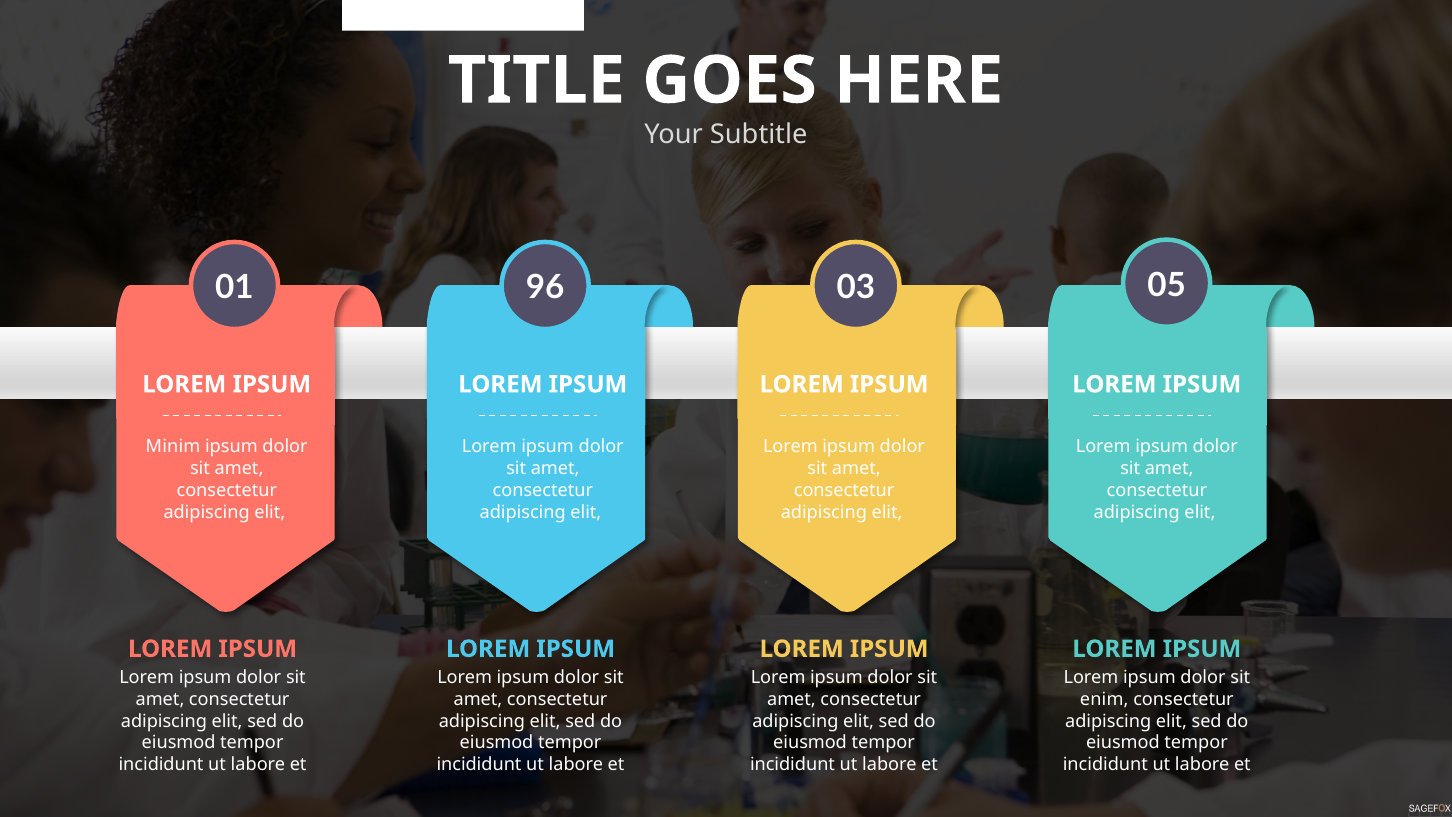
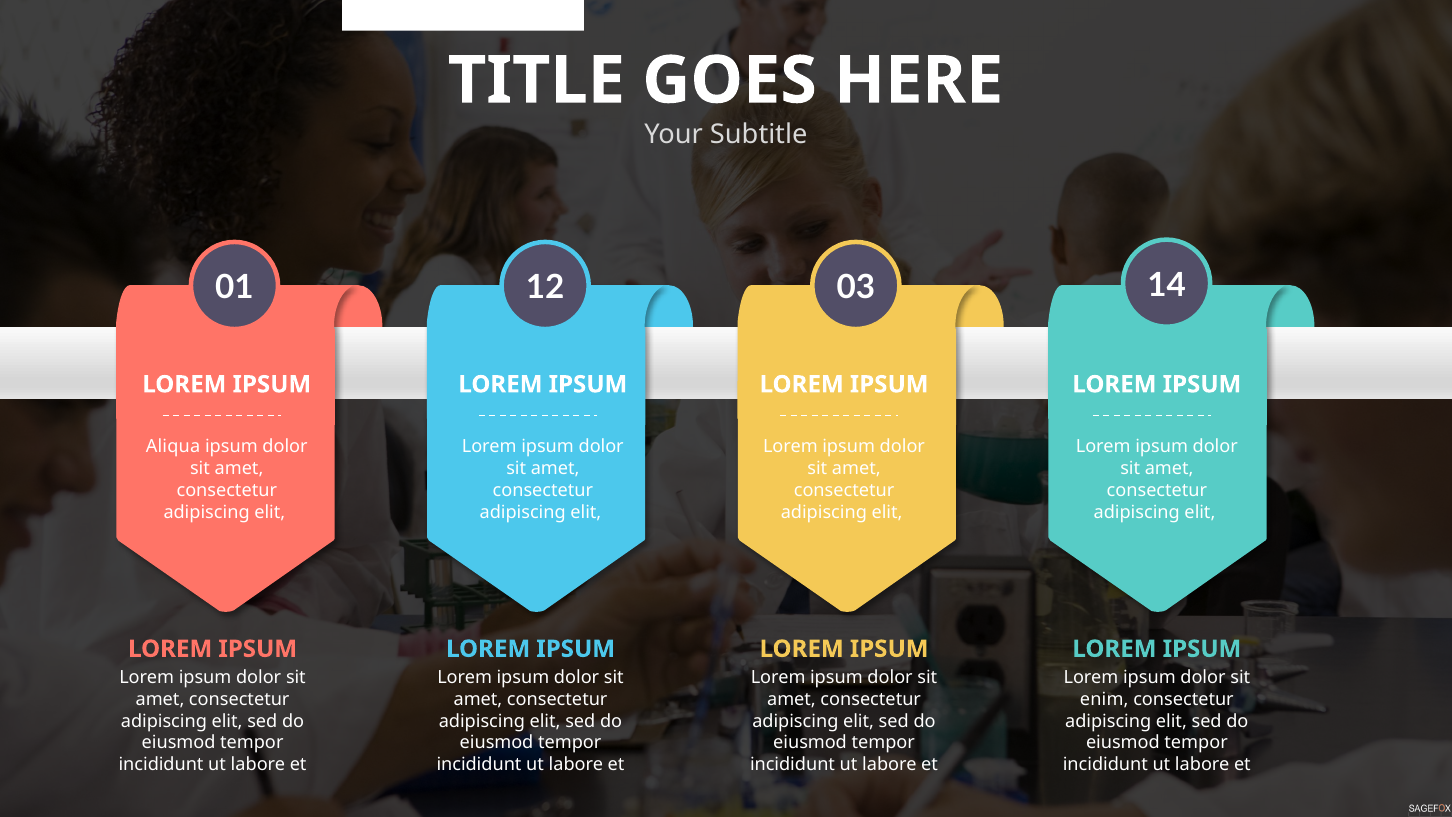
96: 96 -> 12
05: 05 -> 14
Minim: Minim -> Aliqua
